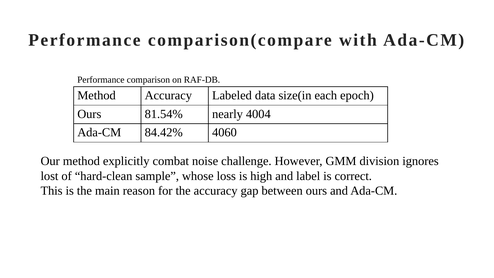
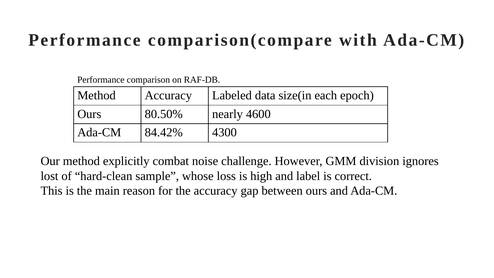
81.54%: 81.54% -> 80.50%
4004: 4004 -> 4600
4060: 4060 -> 4300
